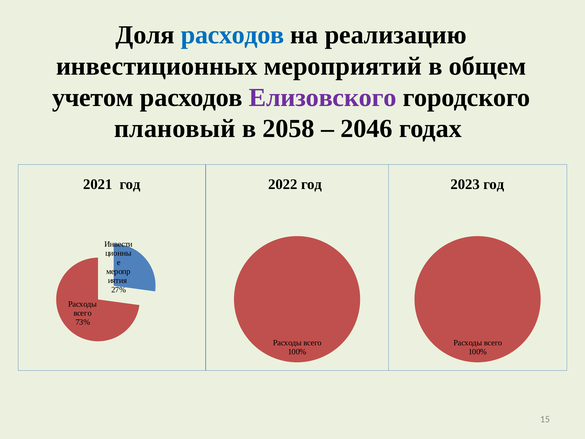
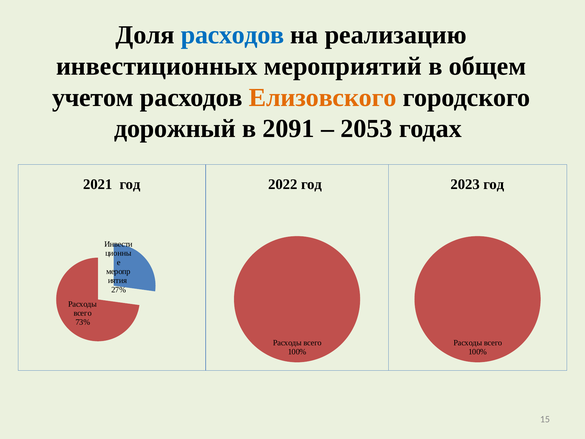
Елизовского colour: purple -> orange
плановый: плановый -> дорожный
2058: 2058 -> 2091
2046: 2046 -> 2053
